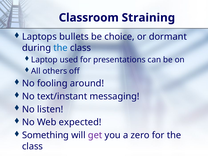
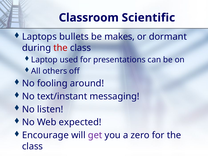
Straining: Straining -> Scientific
choice: choice -> makes
the at (61, 48) colour: blue -> red
Something: Something -> Encourage
